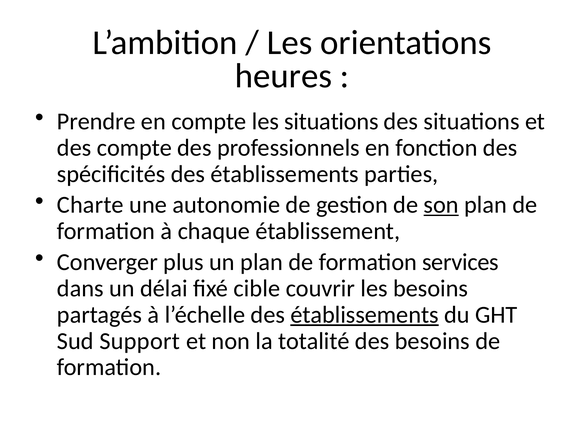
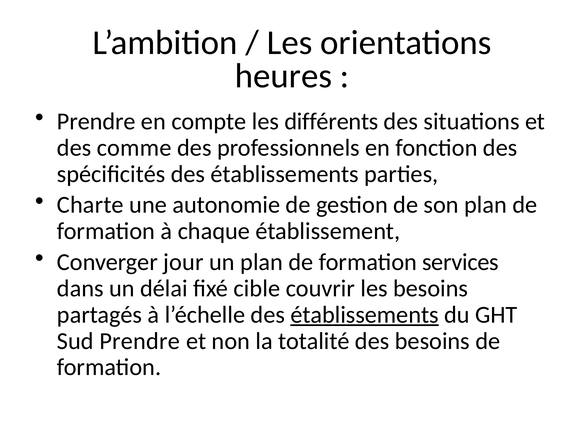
les situations: situations -> différents
des compte: compte -> comme
son underline: present -> none
plus: plus -> jour
Sud Support: Support -> Prendre
